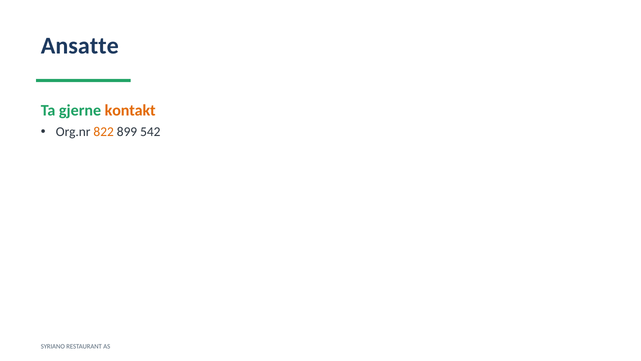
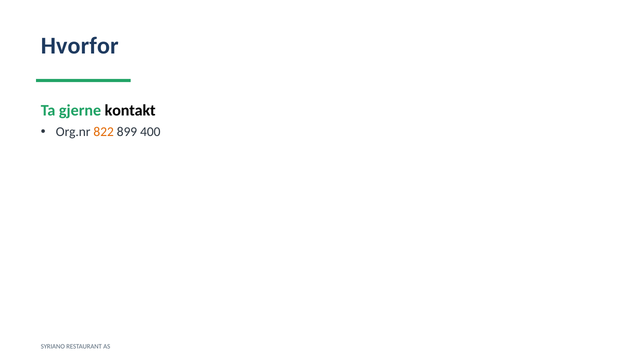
Ansatte: Ansatte -> Hvorfor
kontakt colour: orange -> black
542: 542 -> 400
